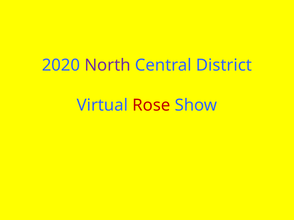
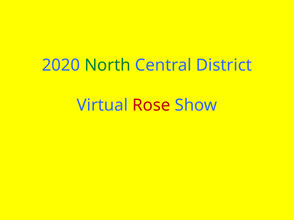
North colour: purple -> green
